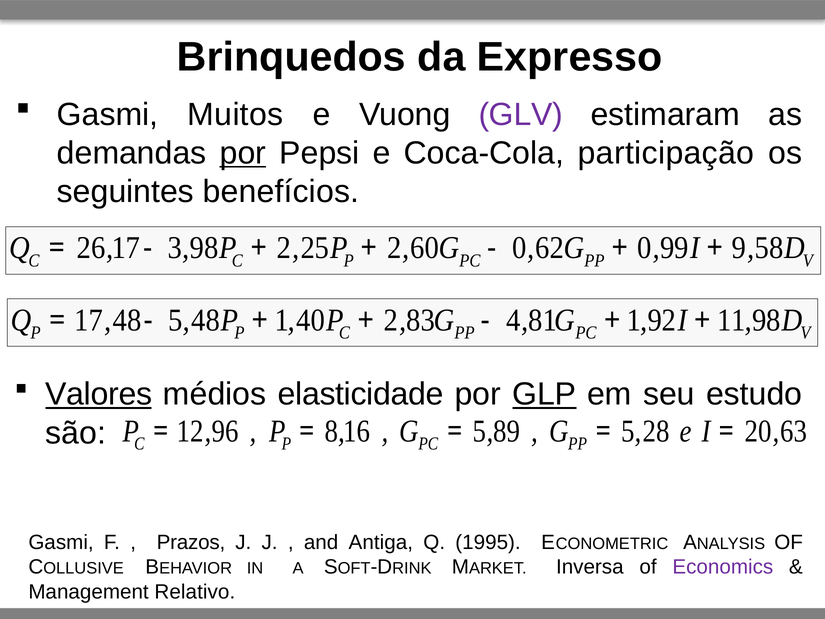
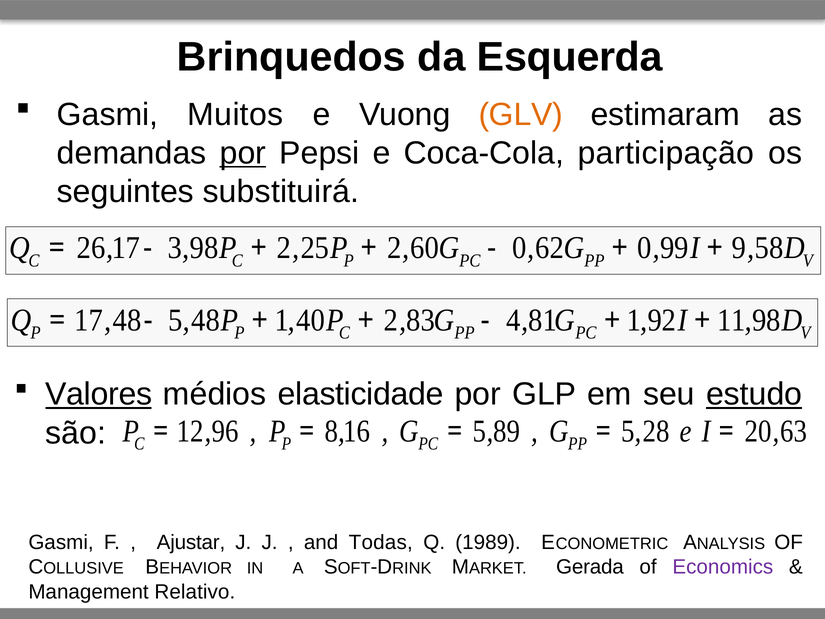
Expresso: Expresso -> Esquerda
GLV colour: purple -> orange
benefícios: benefícios -> substituirá
GLP underline: present -> none
estudo underline: none -> present
Prazos: Prazos -> Ajustar
Antiga: Antiga -> Todas
1995: 1995 -> 1989
Inversa: Inversa -> Gerada
